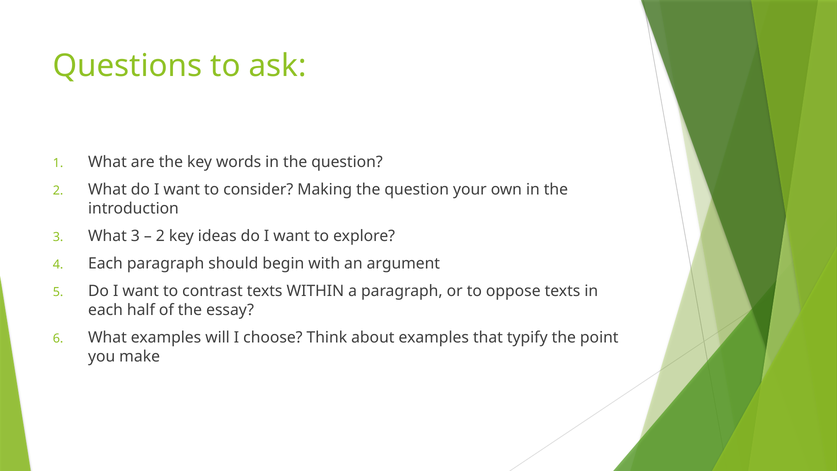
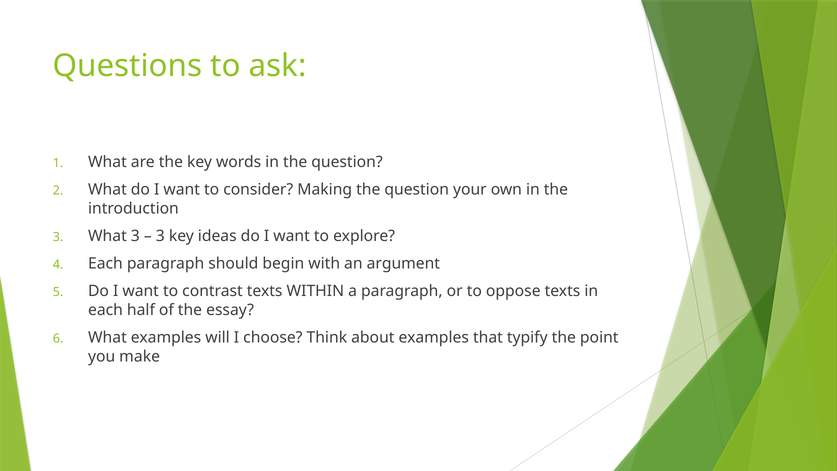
2 at (160, 236): 2 -> 3
